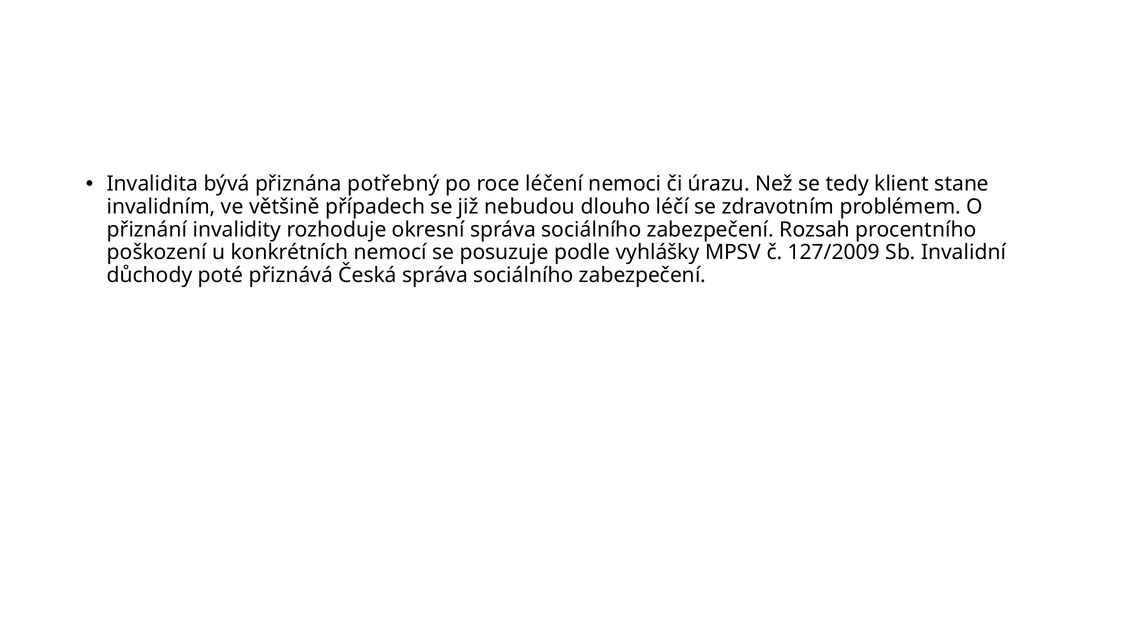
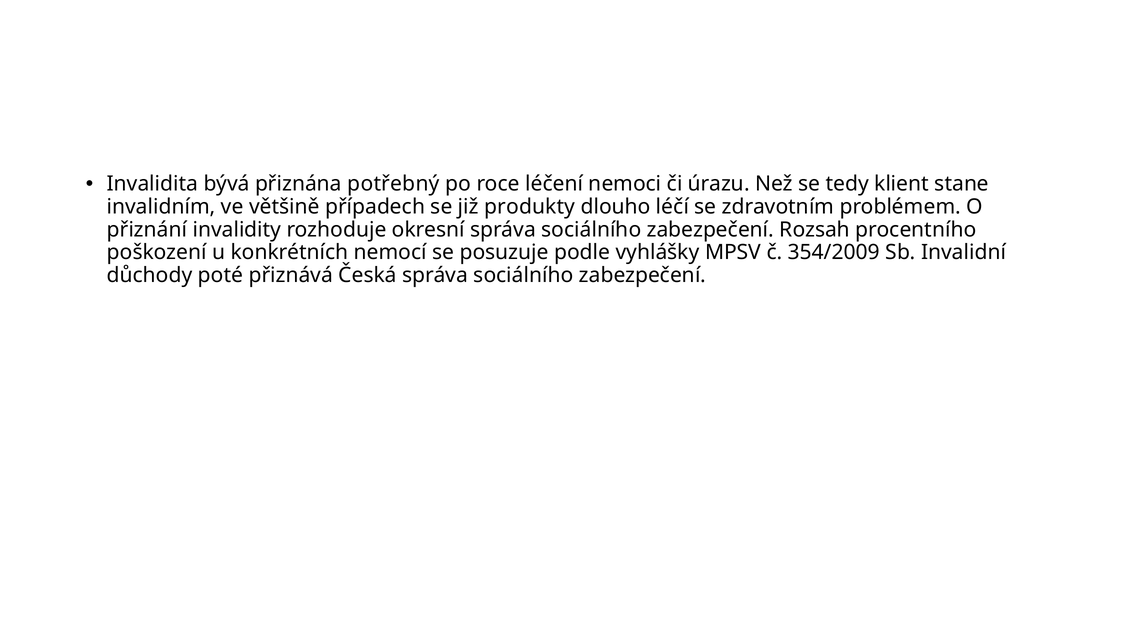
nebudou: nebudou -> produkty
127/2009: 127/2009 -> 354/2009
